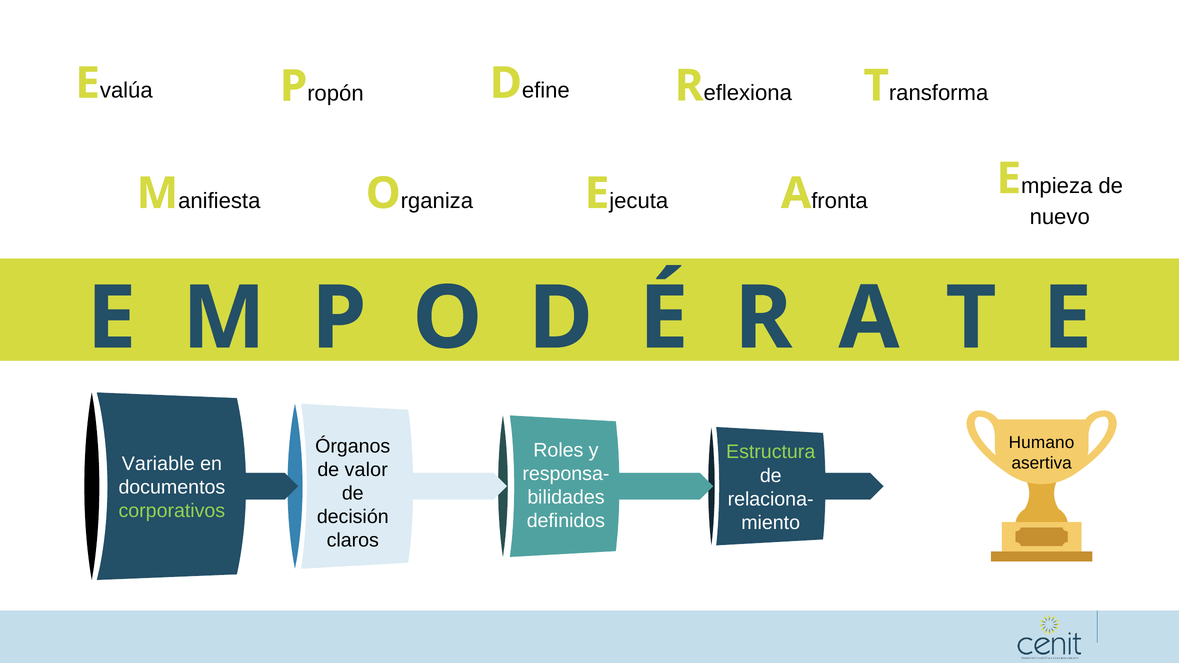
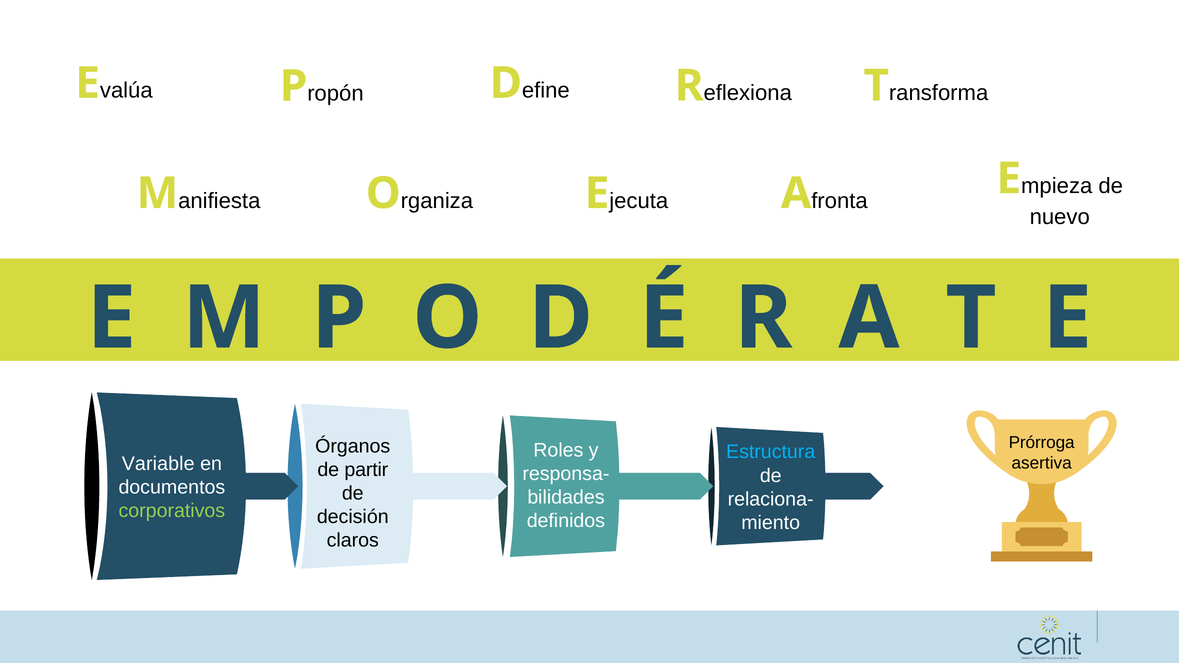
Humano: Humano -> Prórroga
Estructura colour: light green -> light blue
valor: valor -> partir
